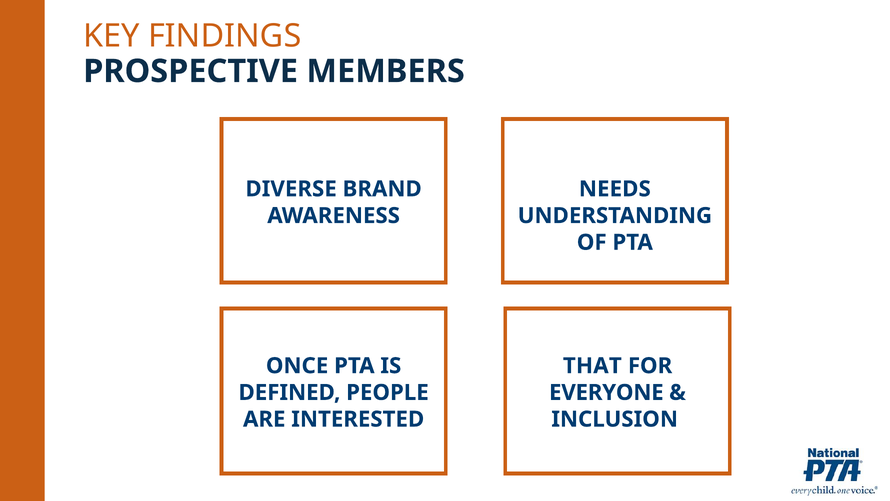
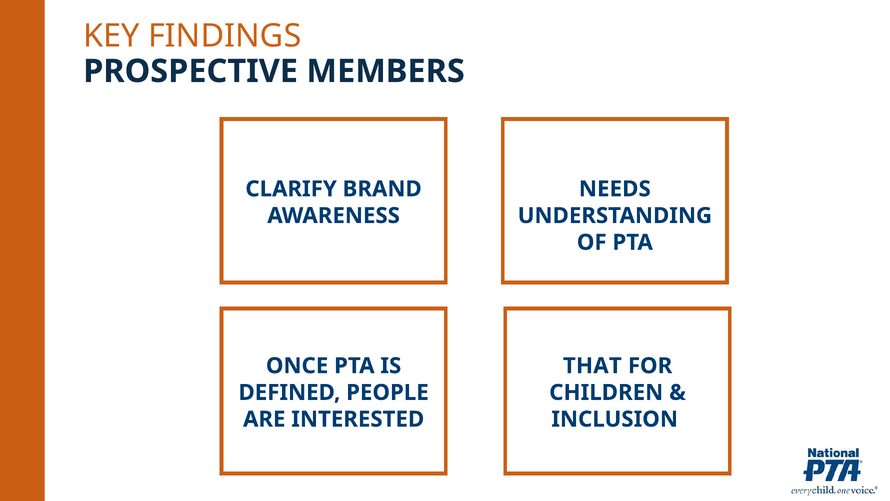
DIVERSE: DIVERSE -> CLARIFY
EVERYONE: EVERYONE -> CHILDREN
